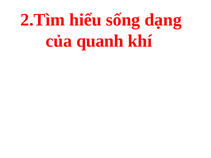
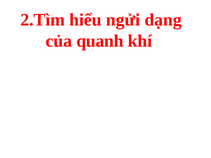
sống: sống -> ngửi
